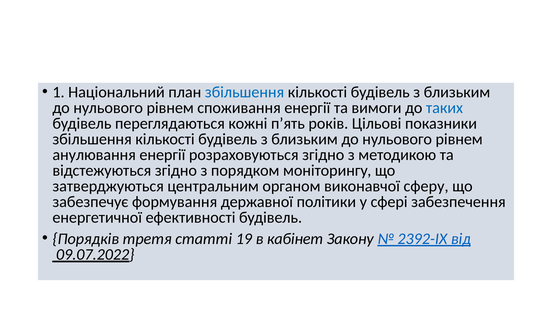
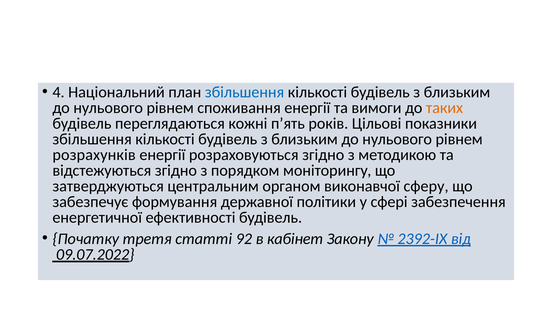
1: 1 -> 4
таких colour: blue -> orange
анулювання: анулювання -> розрахунків
Порядків: Порядків -> Початку
19: 19 -> 92
